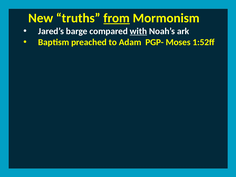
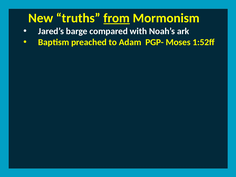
with underline: present -> none
